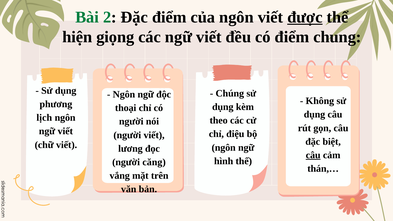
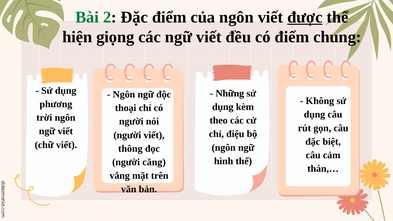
Chúng: Chúng -> Những
lịch: lịch -> trời
lương: lương -> thông
câu at (313, 155) underline: present -> none
